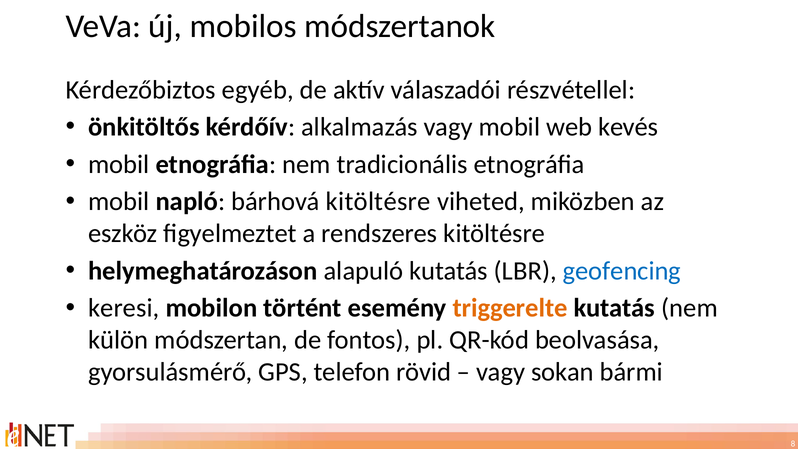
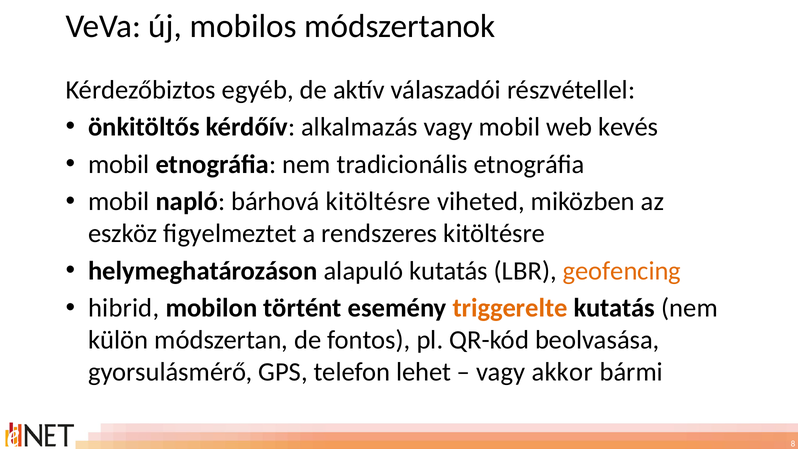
geofencing colour: blue -> orange
keresi: keresi -> hibrid
rövid: rövid -> lehet
sokan: sokan -> akkor
